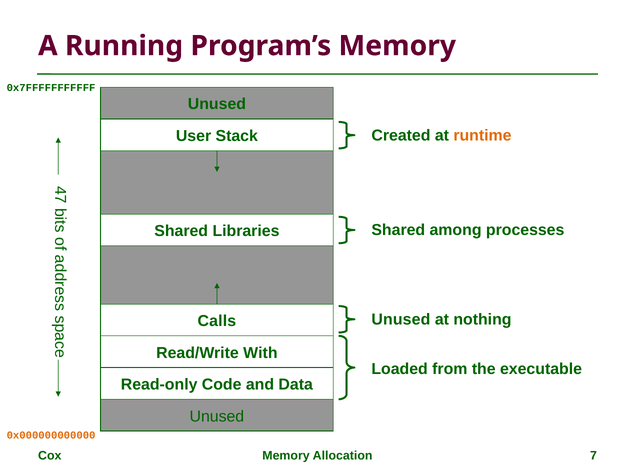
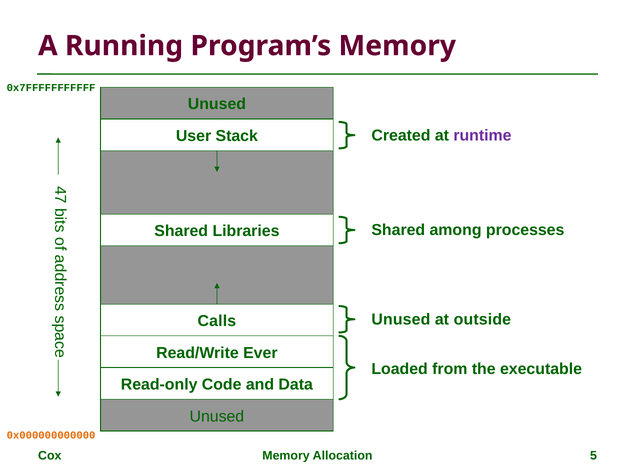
runtime colour: orange -> purple
nothing: nothing -> outside
With: With -> Ever
Allocation 7: 7 -> 5
